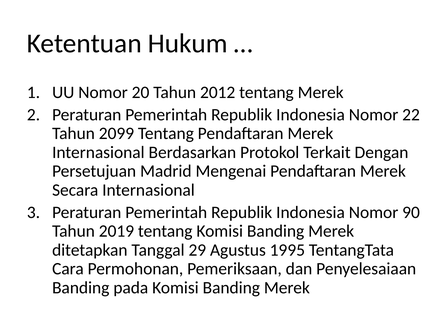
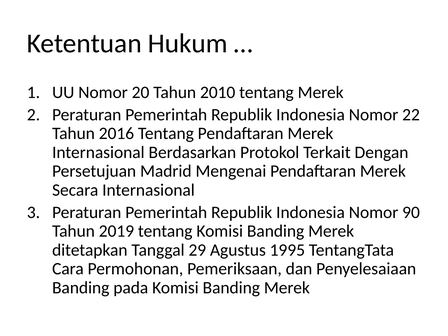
2012: 2012 -> 2010
2099: 2099 -> 2016
